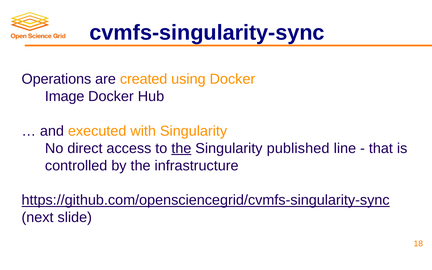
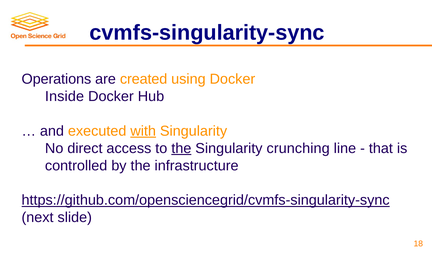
Image: Image -> Inside
with underline: none -> present
published: published -> crunching
